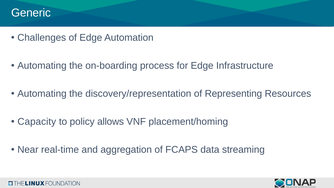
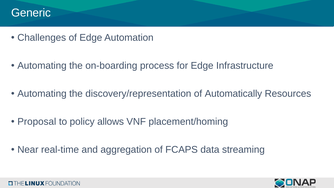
Representing: Representing -> Automatically
Capacity: Capacity -> Proposal
